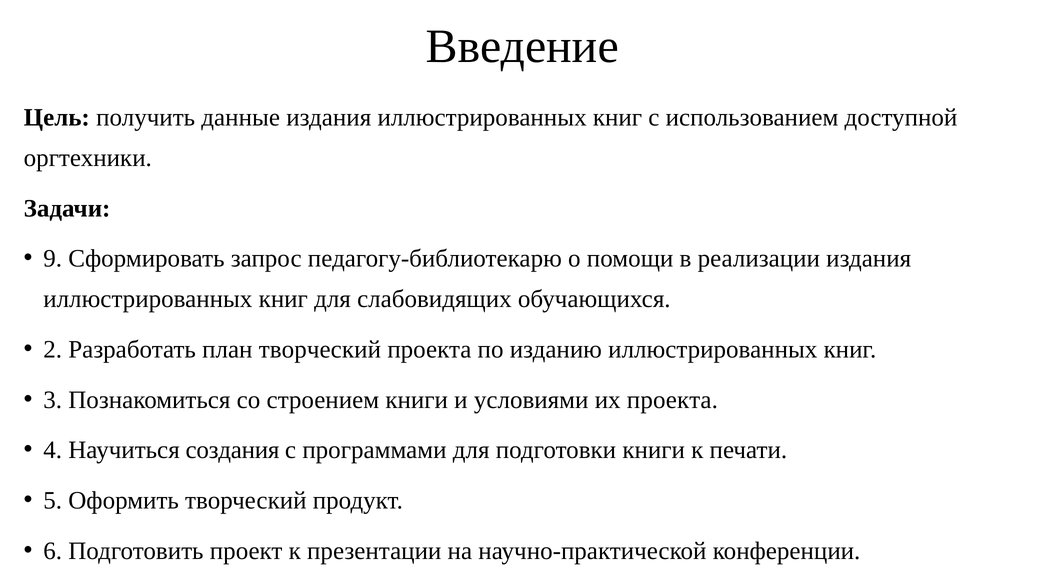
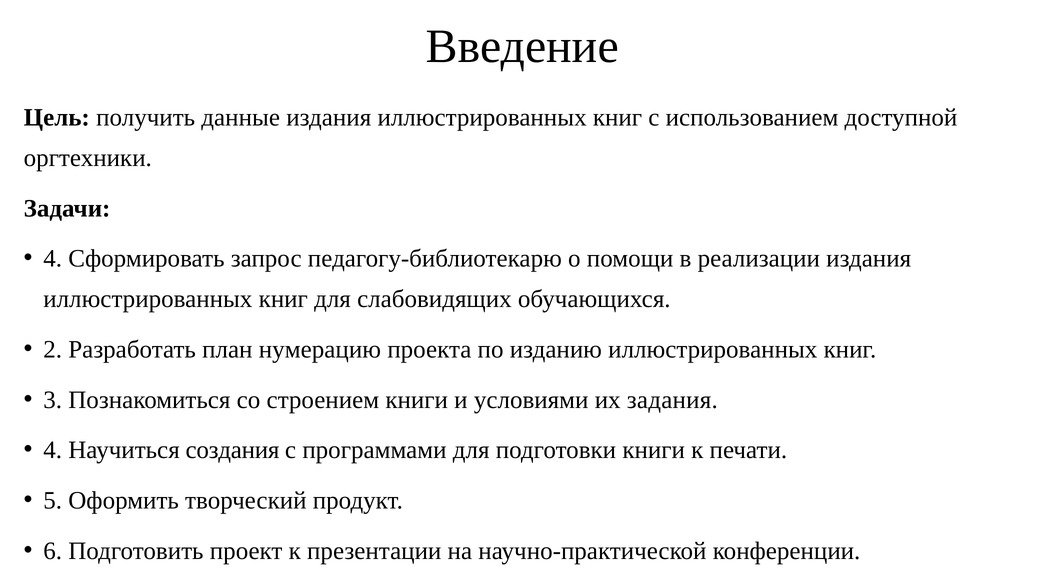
9 at (53, 259): 9 -> 4
план творческий: творческий -> нумерацию
их проекта: проекта -> задания
